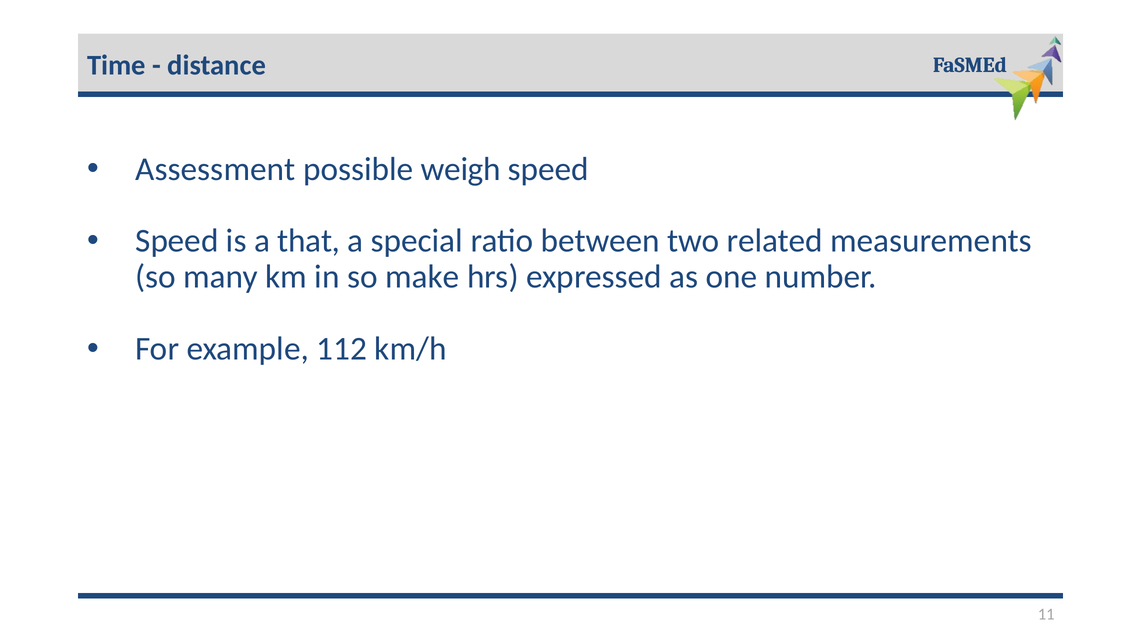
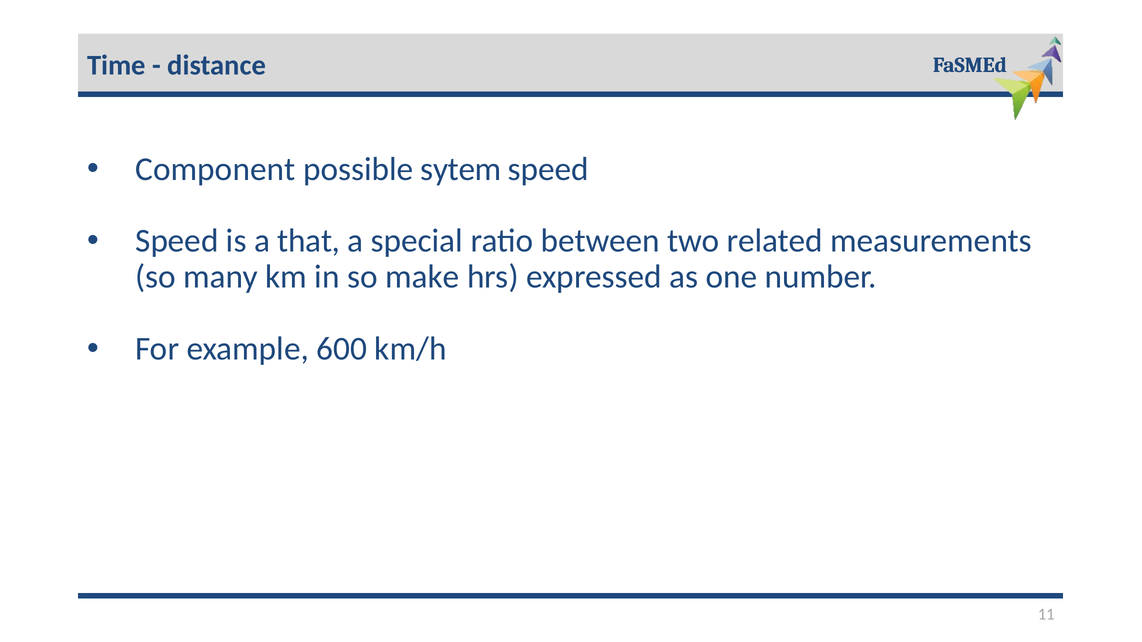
Assessment: Assessment -> Component
weigh: weigh -> sytem
112: 112 -> 600
